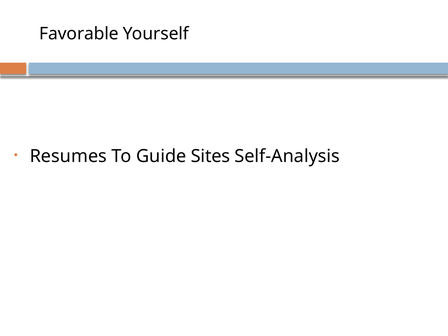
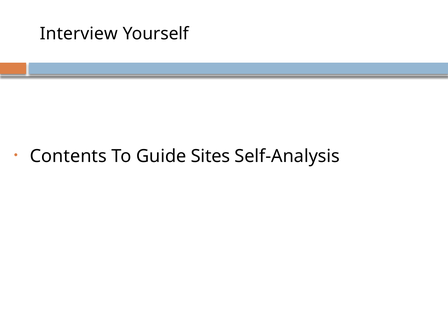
Favorable: Favorable -> Interview
Resumes: Resumes -> Contents
